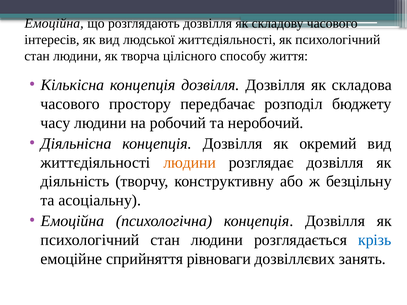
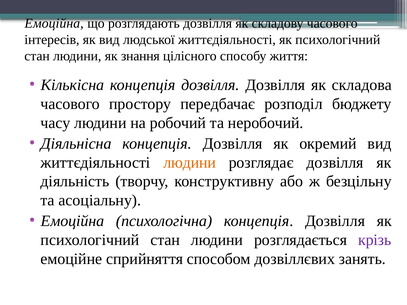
творча: творча -> знання
крізь colour: blue -> purple
рівноваги: рівноваги -> способом
